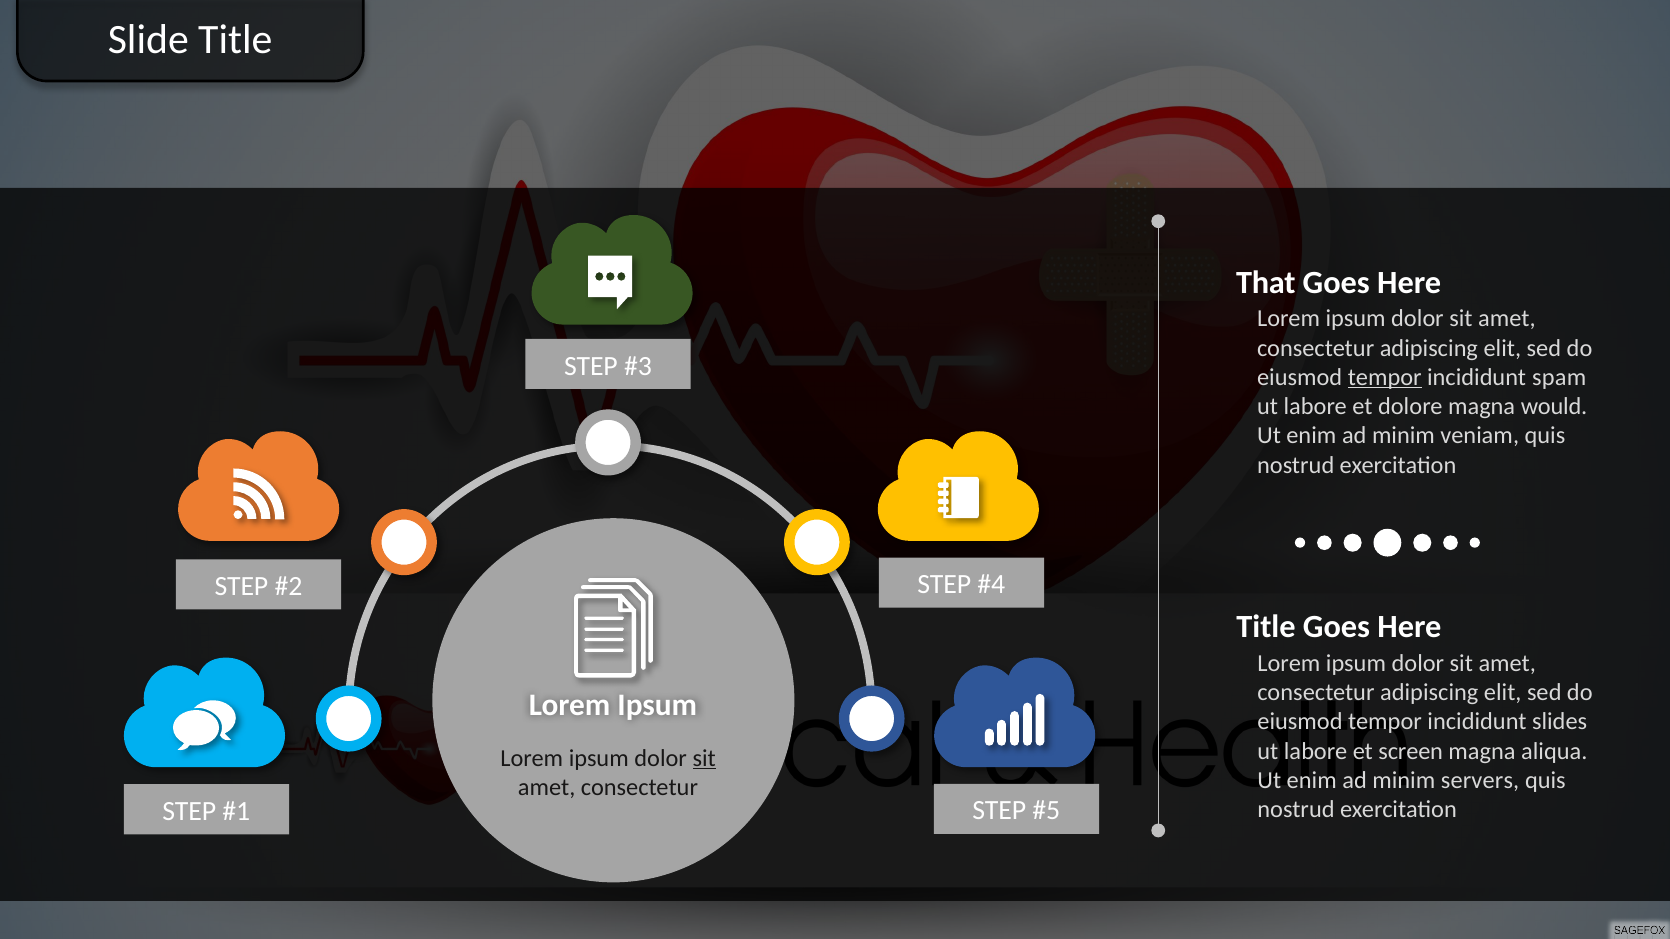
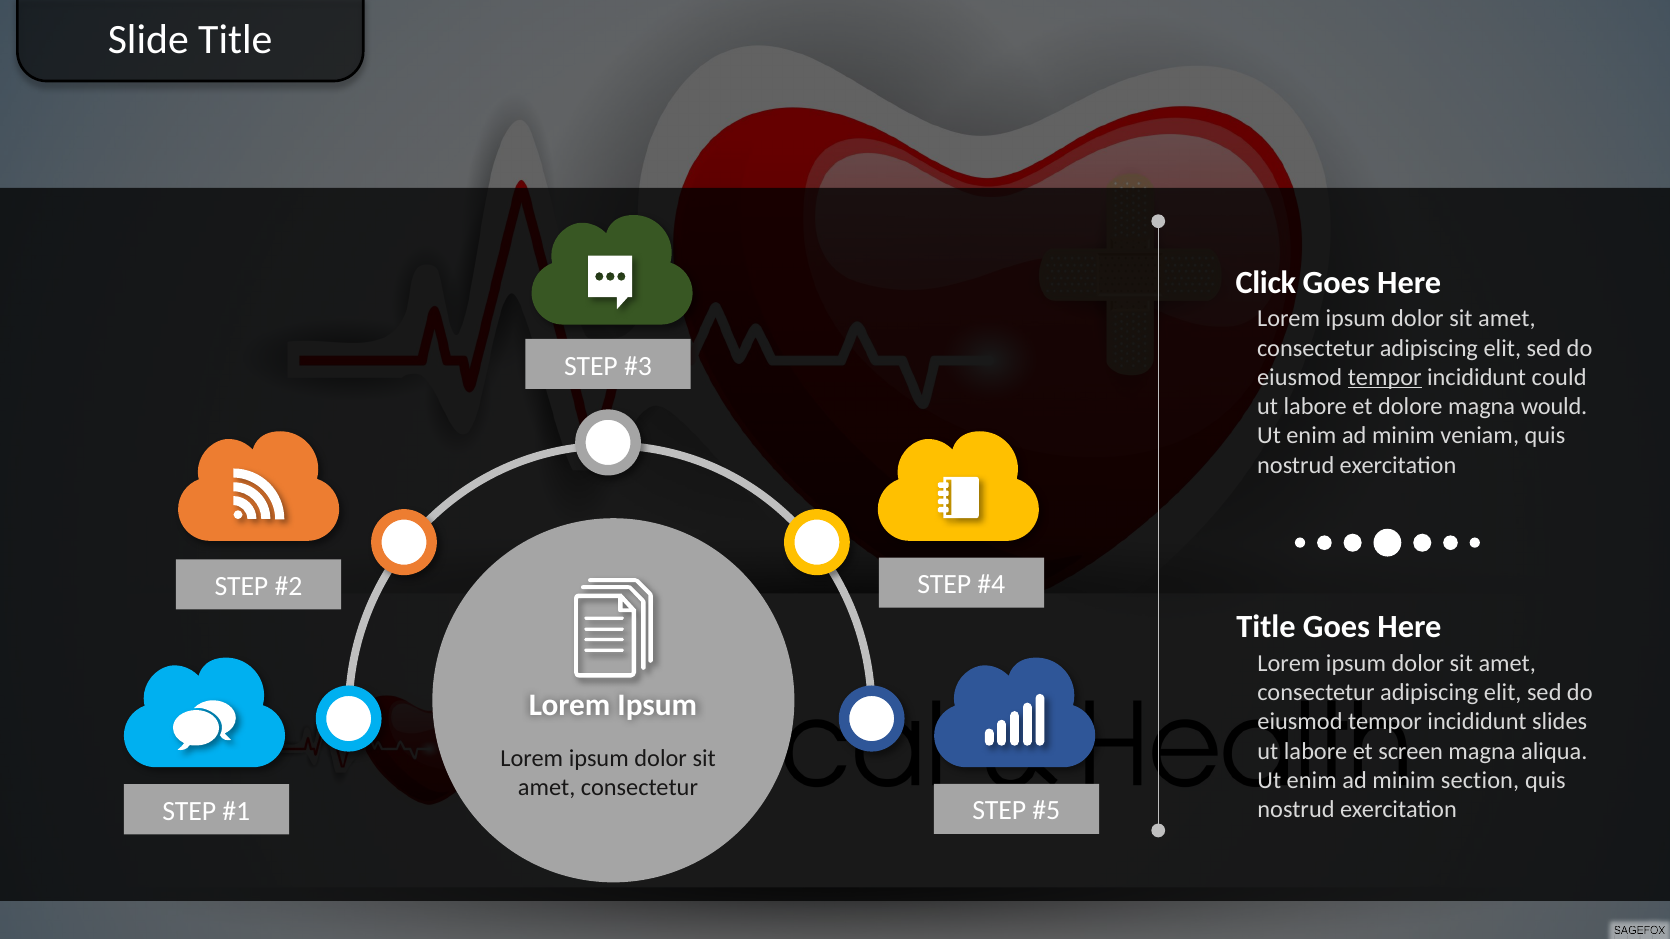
That: That -> Click
spam: spam -> could
sit at (704, 758) underline: present -> none
servers: servers -> section
